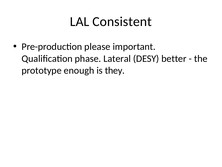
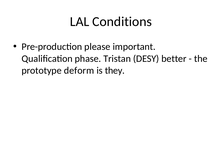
Consistent: Consistent -> Conditions
Lateral: Lateral -> Tristan
enough: enough -> deform
